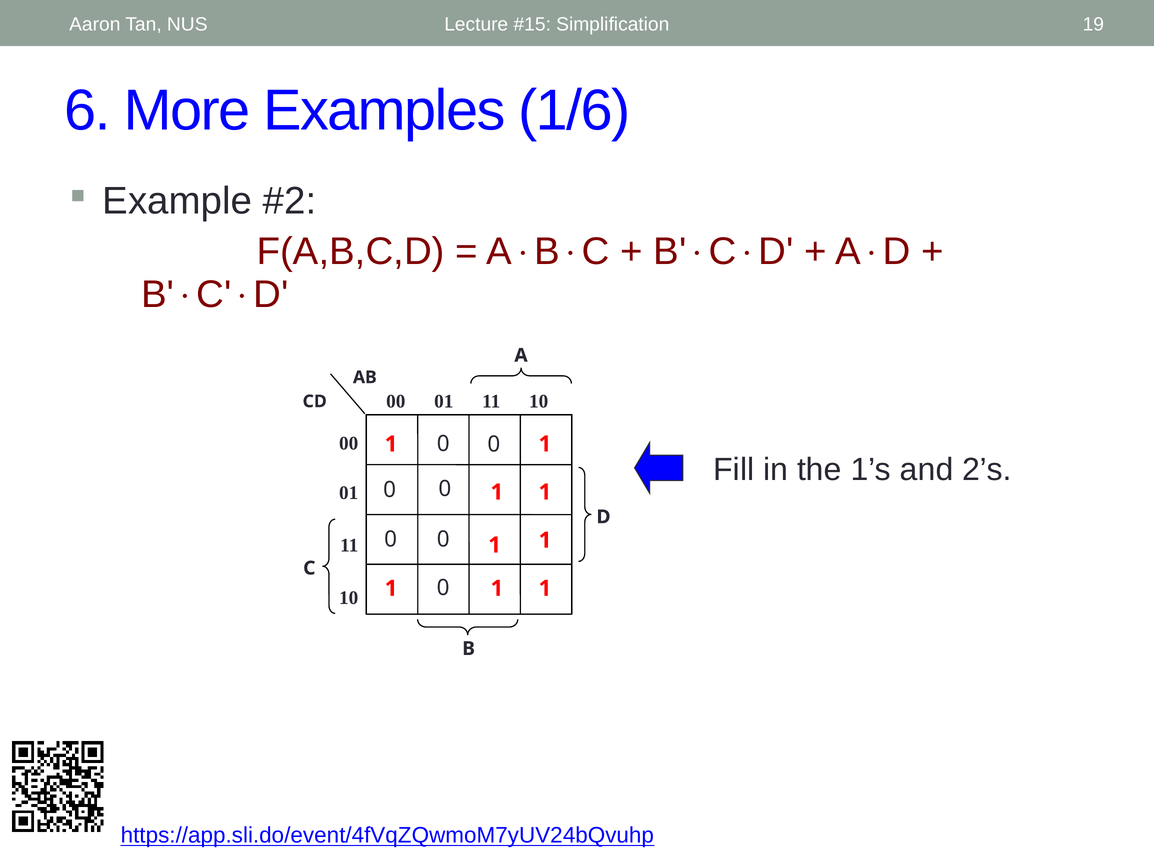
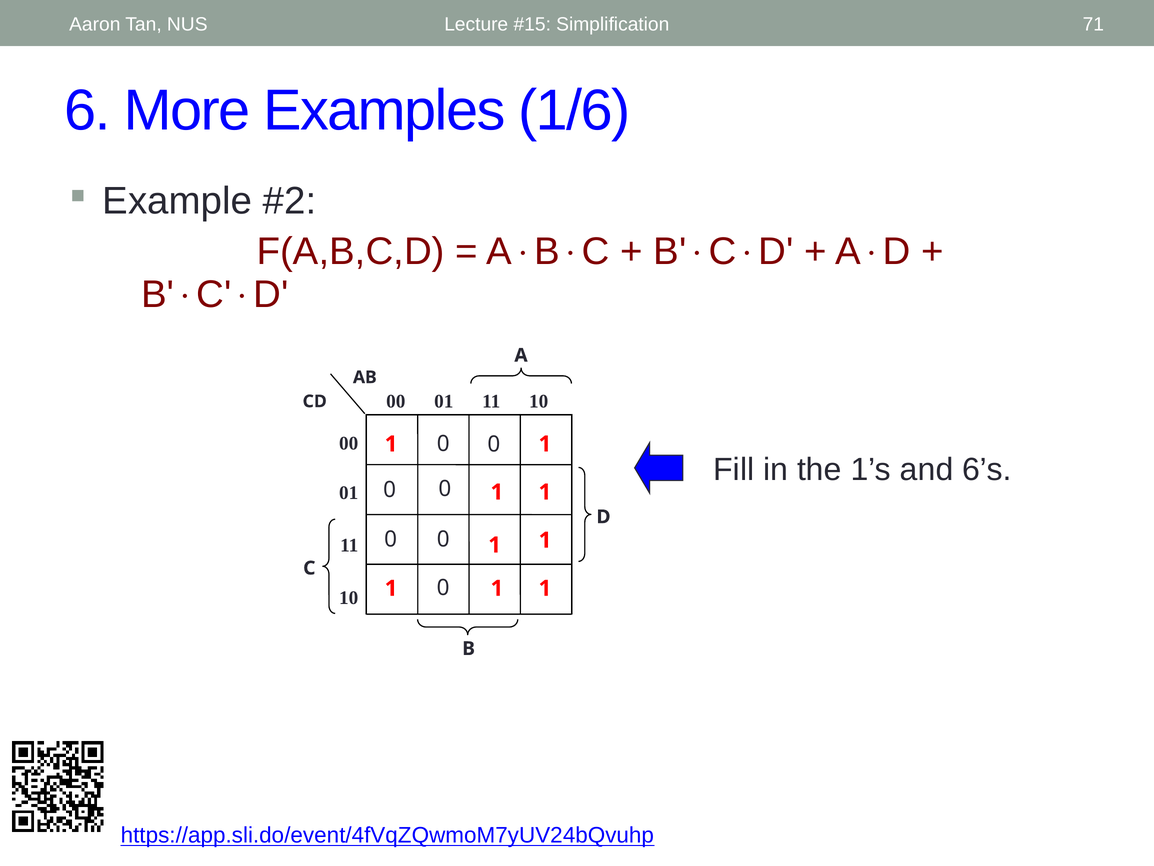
19: 19 -> 71
2’s: 2’s -> 6’s
